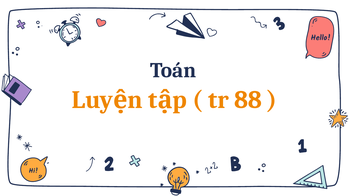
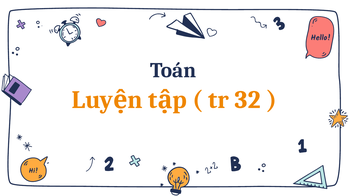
88: 88 -> 32
